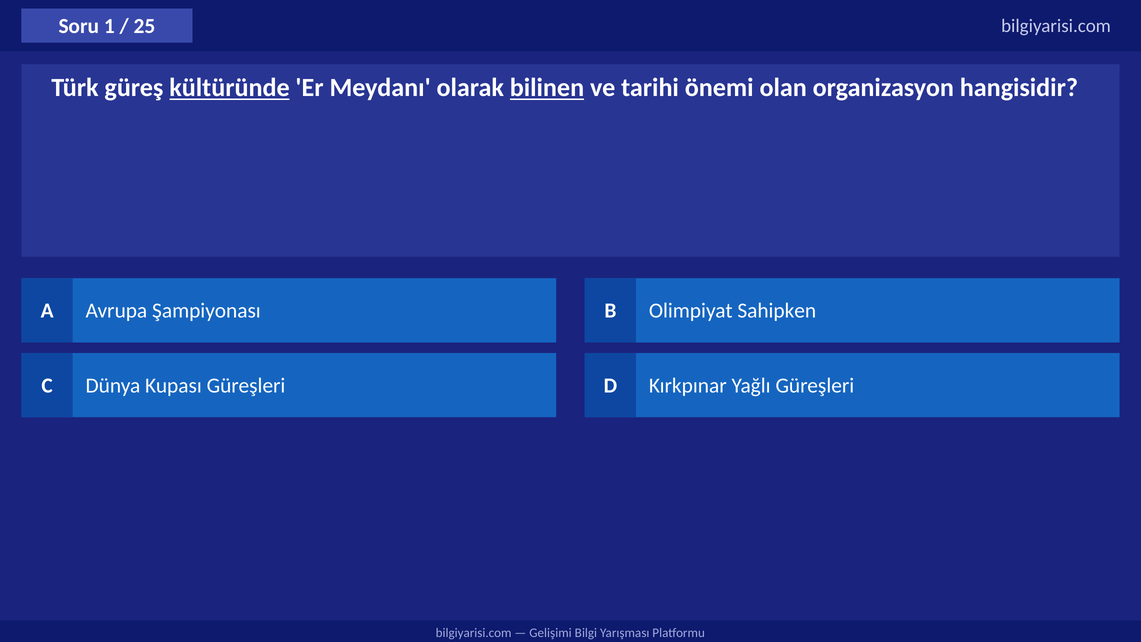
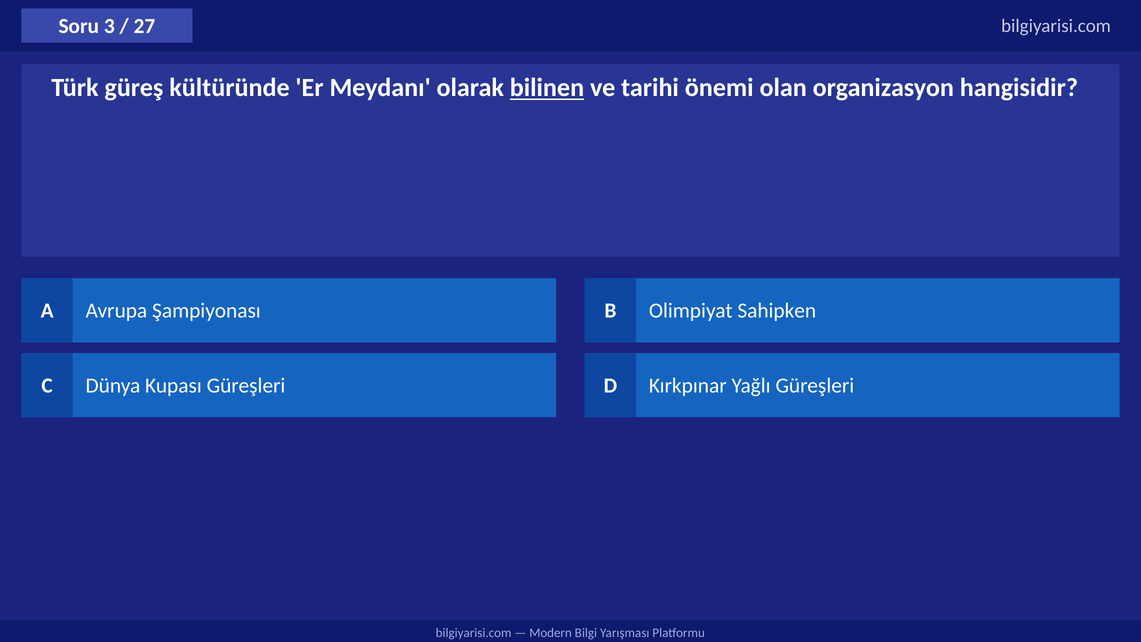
1: 1 -> 3
25: 25 -> 27
kültüründe underline: present -> none
Gelişimi: Gelişimi -> Modern
